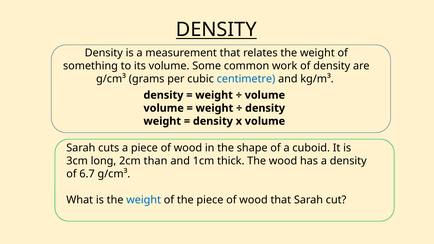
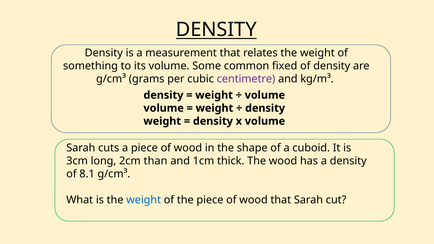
work: work -> fixed
centimetre colour: blue -> purple
6.7: 6.7 -> 8.1
